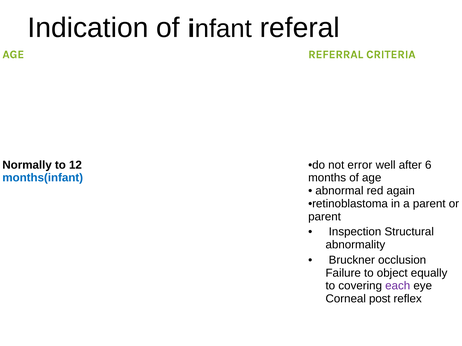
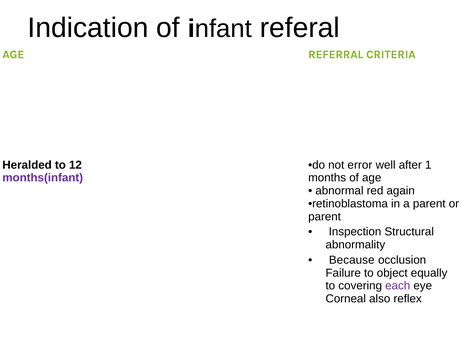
6: 6 -> 1
Normally: Normally -> Heralded
months(infant colour: blue -> purple
Bruckner: Bruckner -> Because
post: post -> also
